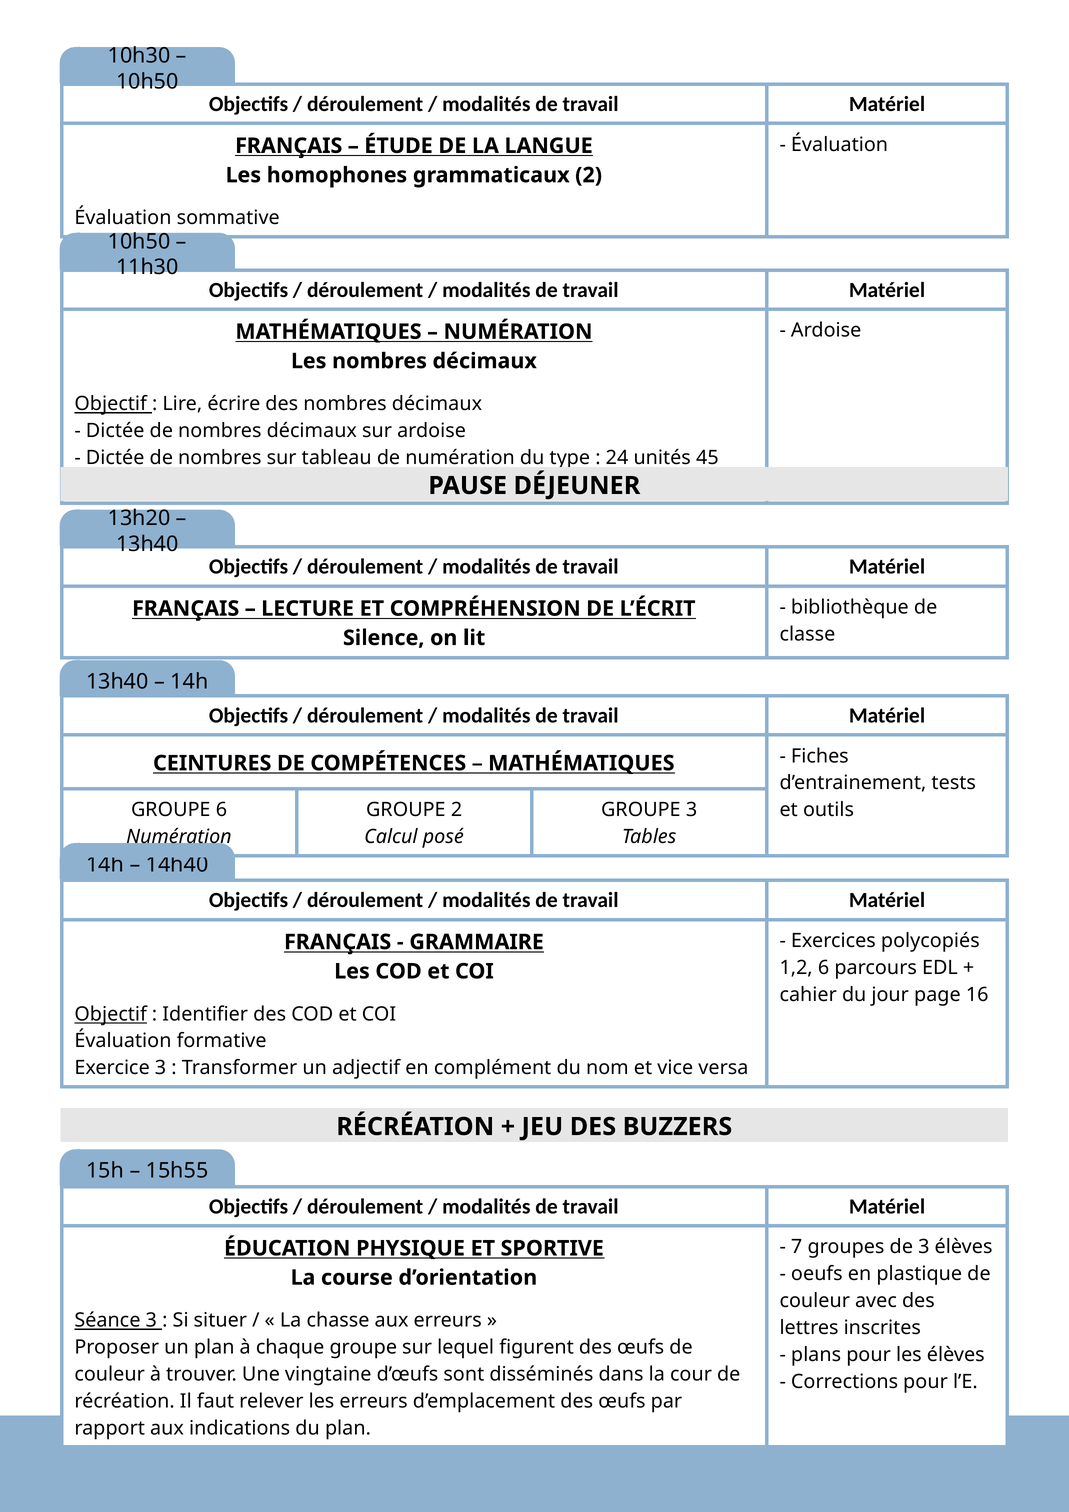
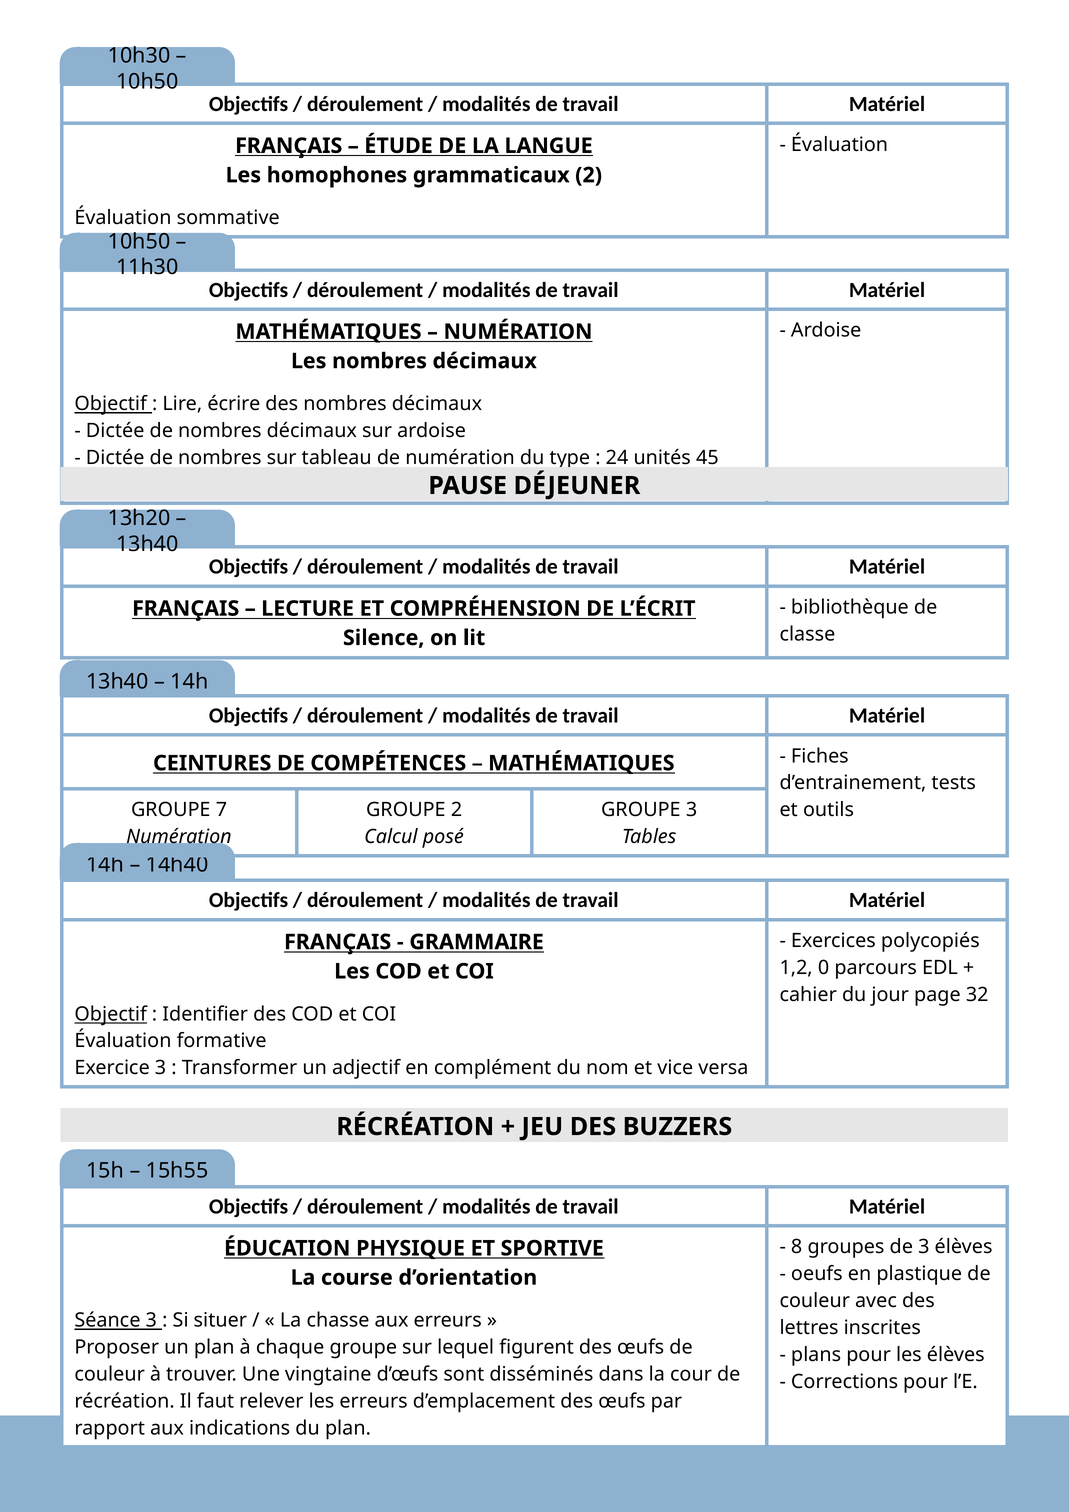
GROUPE 6: 6 -> 7
1,2 6: 6 -> 0
16: 16 -> 32
7: 7 -> 8
